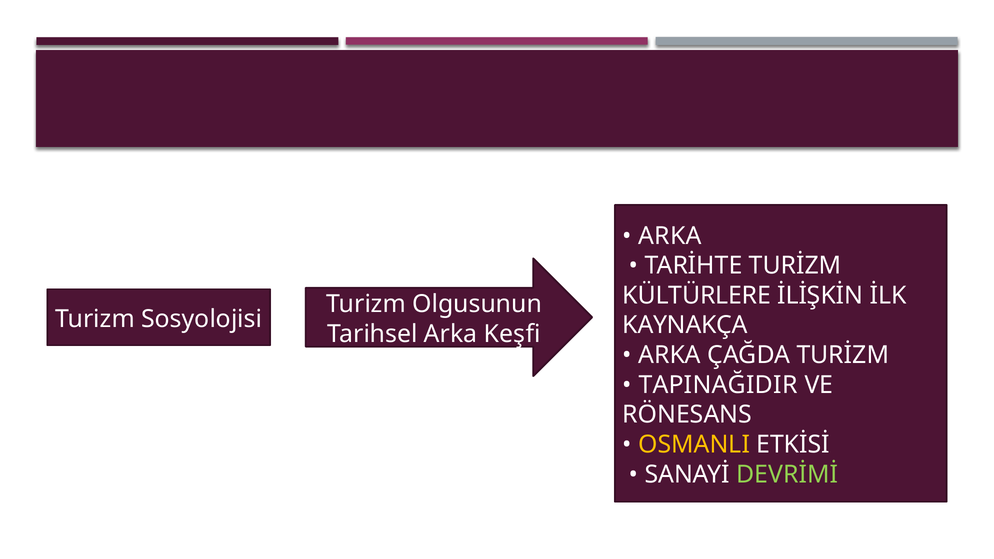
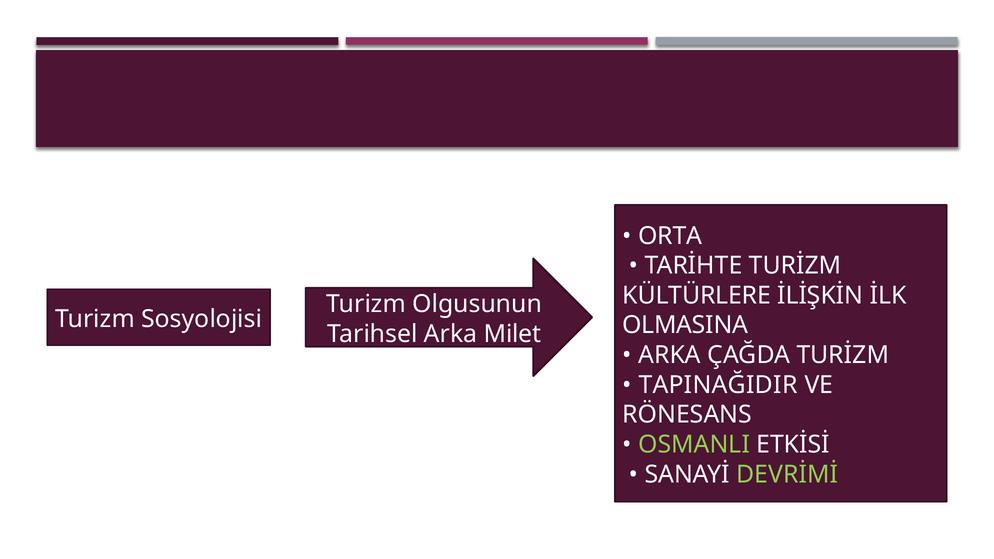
ARKA at (670, 236): ARKA -> ORTA
KAYNAKÇA: KAYNAKÇA -> OLMASINA
Keşfi: Keşfi -> Milet
OSMANLI colour: yellow -> light green
